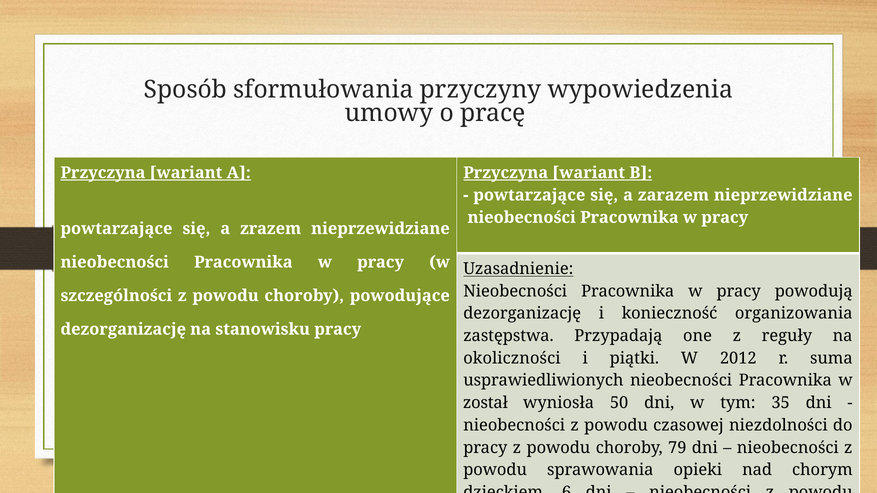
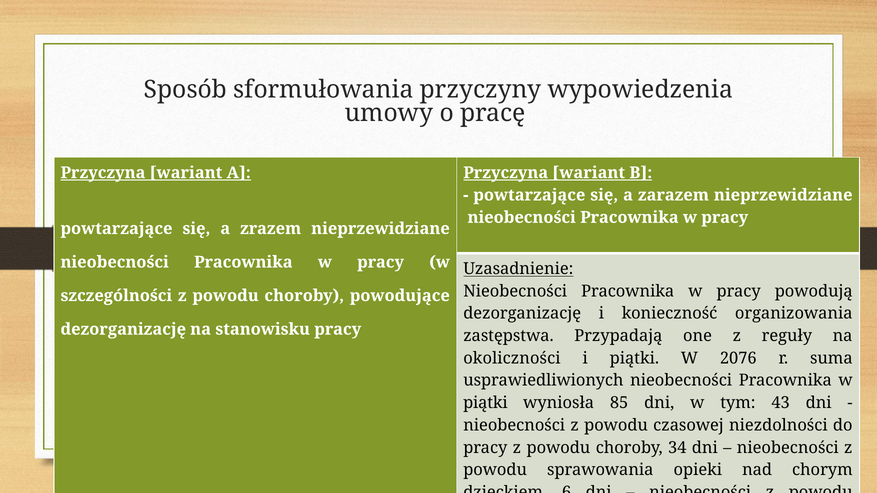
2012: 2012 -> 2076
został at (485, 403): został -> piątki
50: 50 -> 85
35: 35 -> 43
79: 79 -> 34
